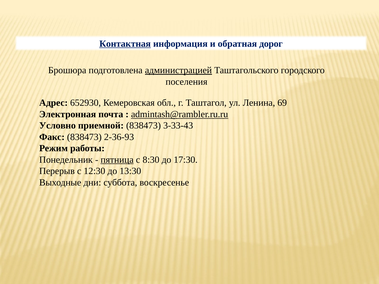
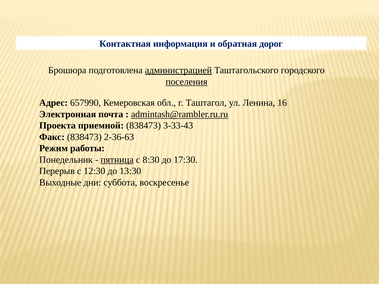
Контактная underline: present -> none
поселения underline: none -> present
652930: 652930 -> 657990
69: 69 -> 16
Условно: Условно -> Проекта
2-36-93: 2-36-93 -> 2-36-63
